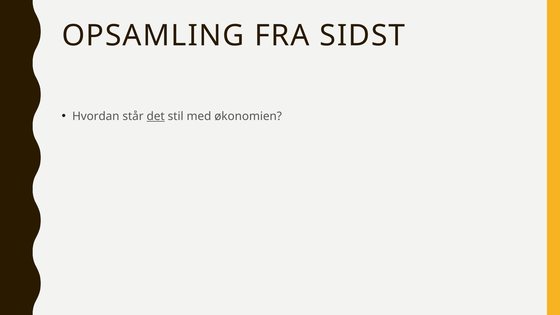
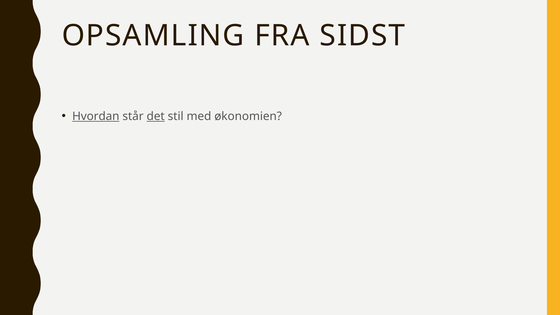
Hvordan underline: none -> present
